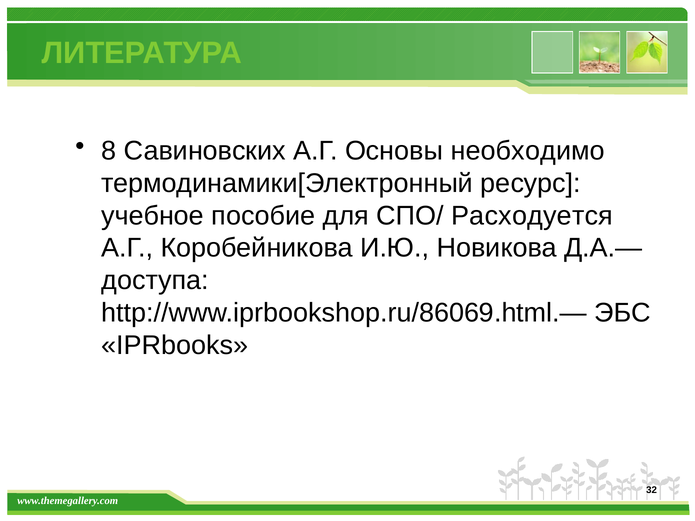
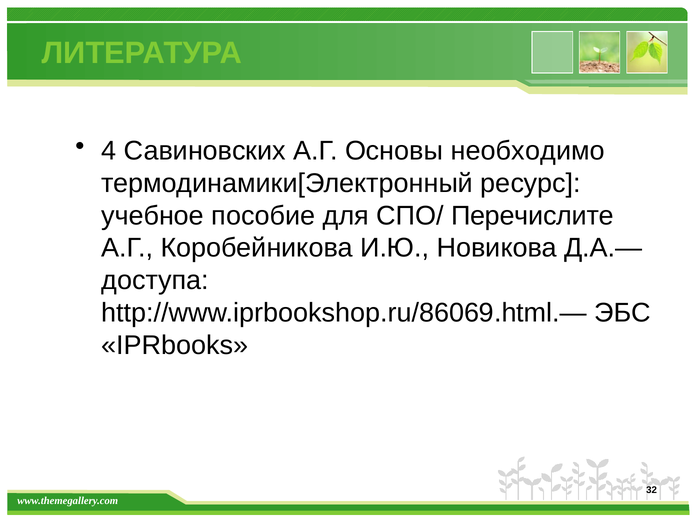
8: 8 -> 4
Расходуется: Расходуется -> Перечислите
